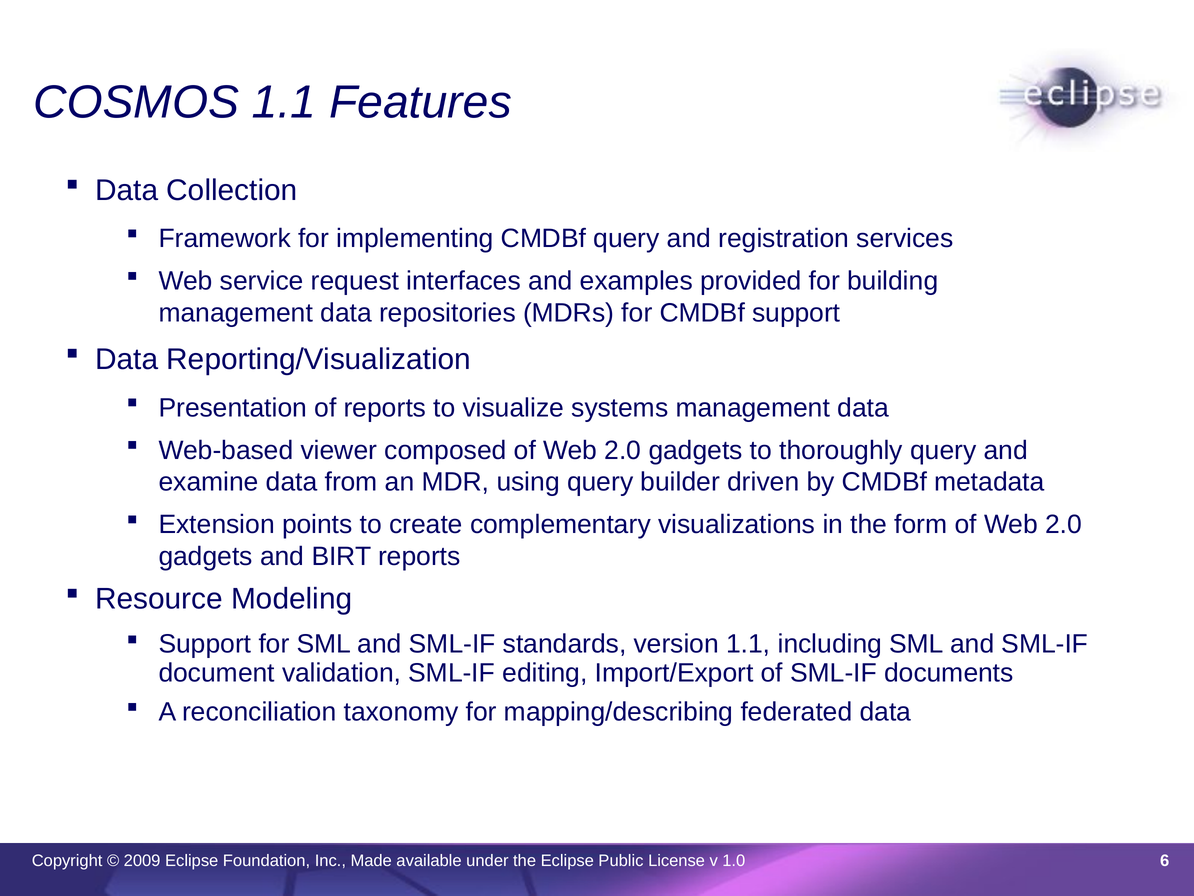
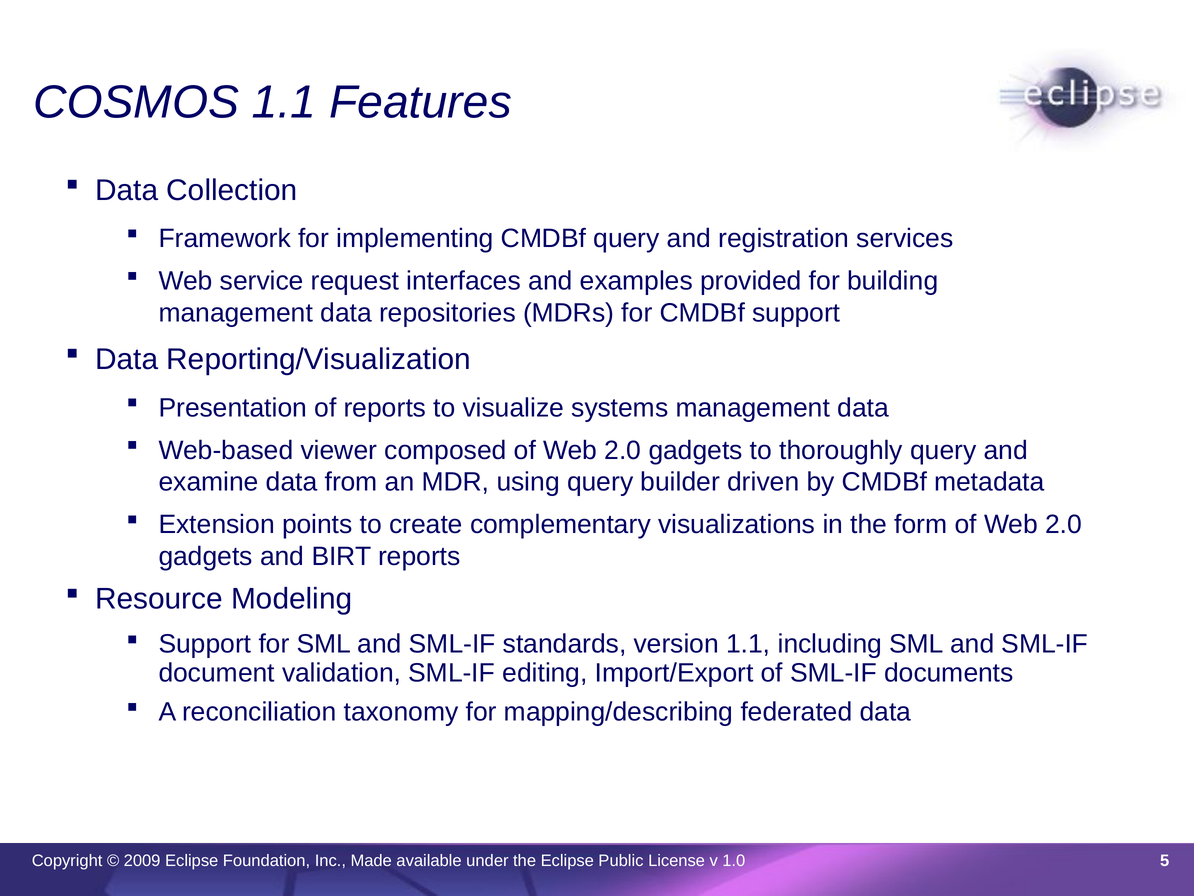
6: 6 -> 5
